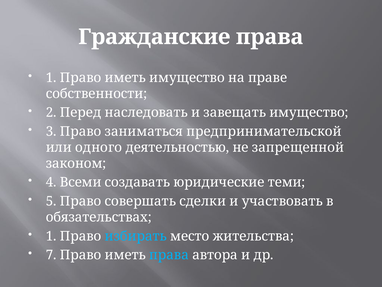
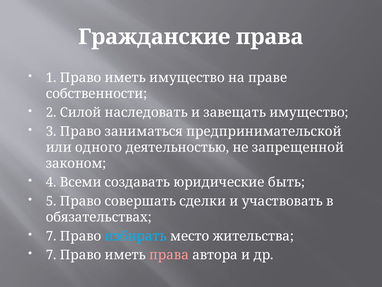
Перед: Перед -> Силой
теми: теми -> быть
1 at (51, 236): 1 -> 7
права at (169, 255) colour: light blue -> pink
